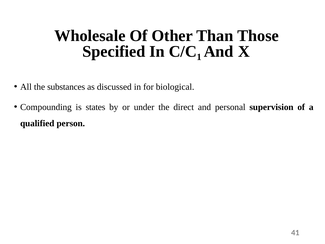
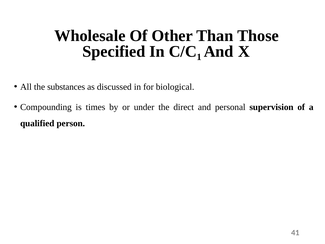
states: states -> times
